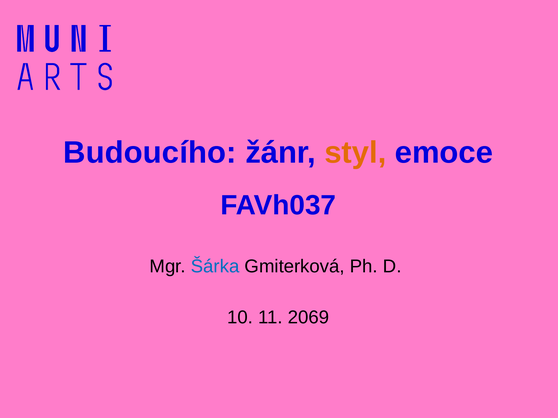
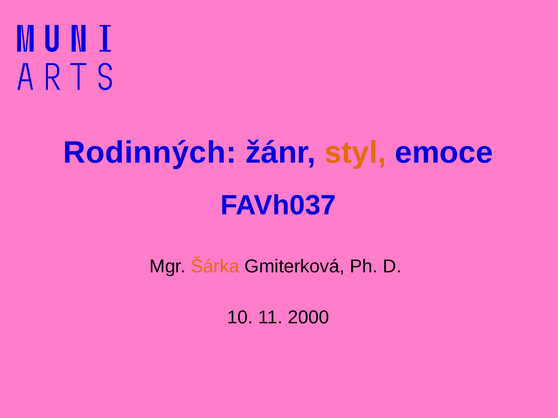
Budoucího: Budoucího -> Rodinných
Šárka colour: blue -> orange
2069: 2069 -> 2000
